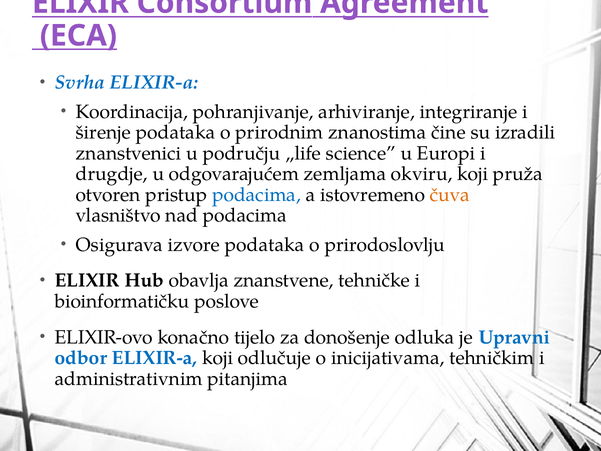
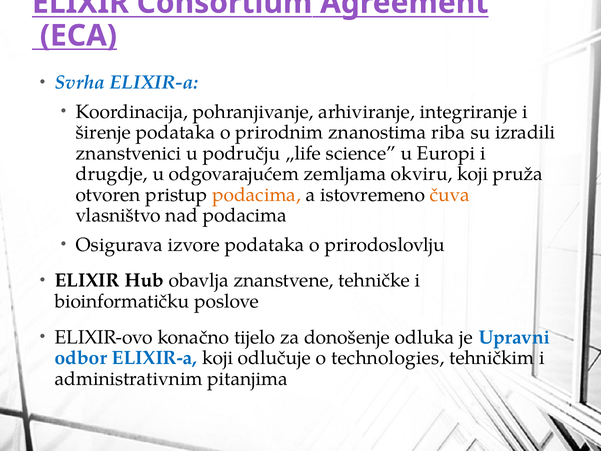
čine: čine -> riba
podacima at (257, 195) colour: blue -> orange
inicijativama: inicijativama -> technologies
